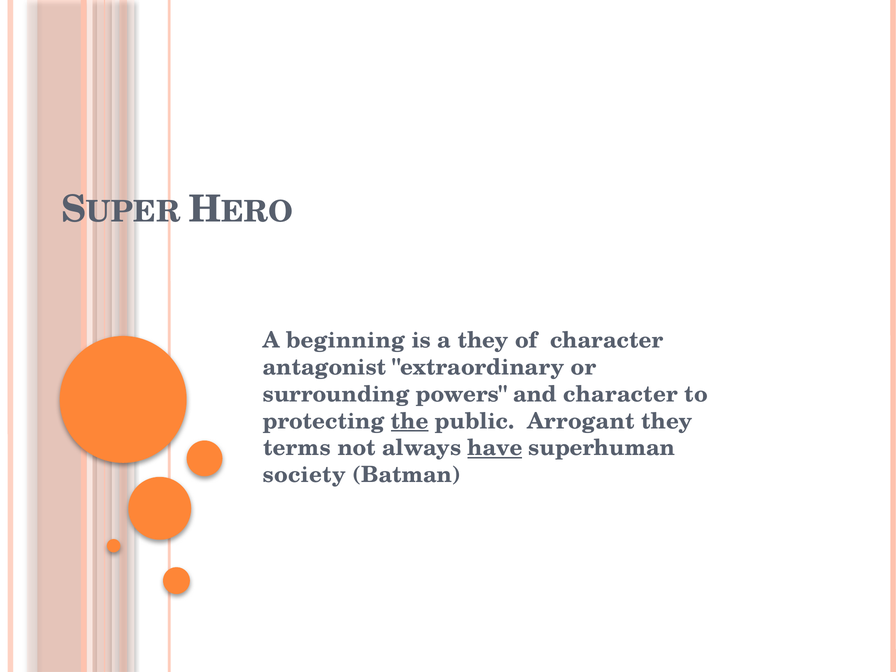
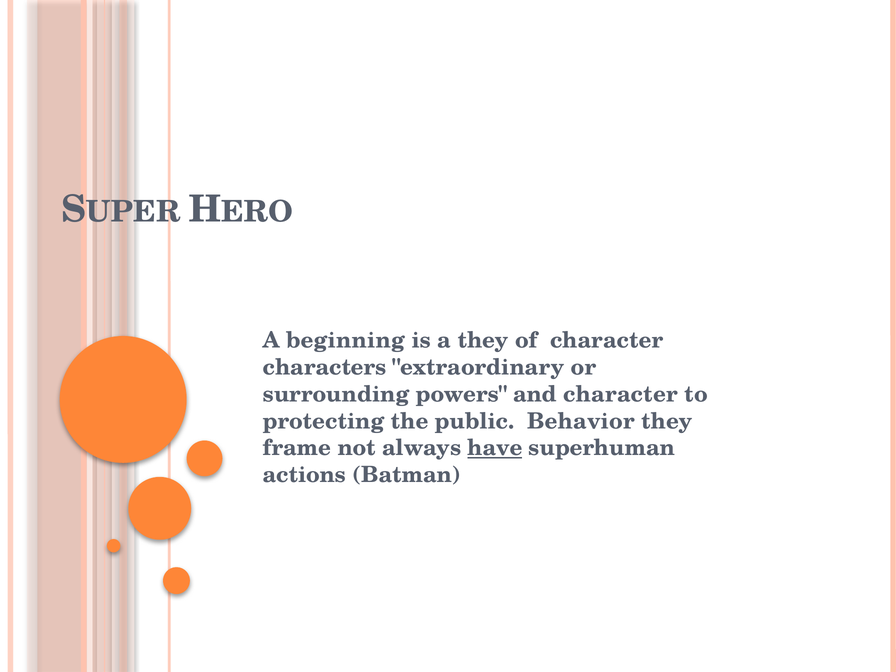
antagonist: antagonist -> characters
the underline: present -> none
Arrogant: Arrogant -> Behavior
terms: terms -> frame
society: society -> actions
